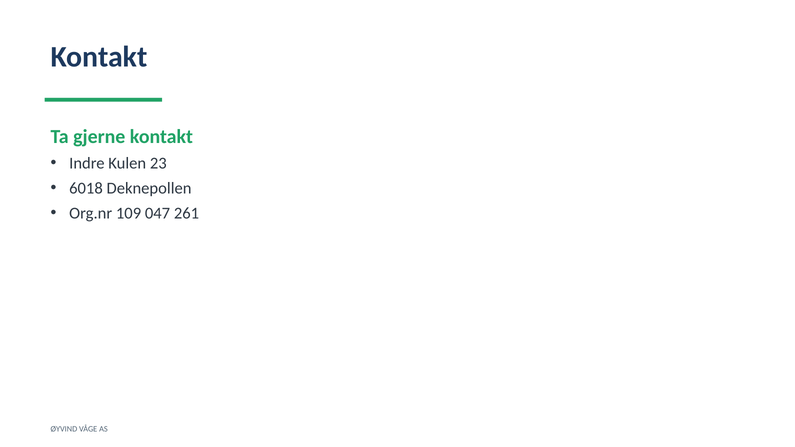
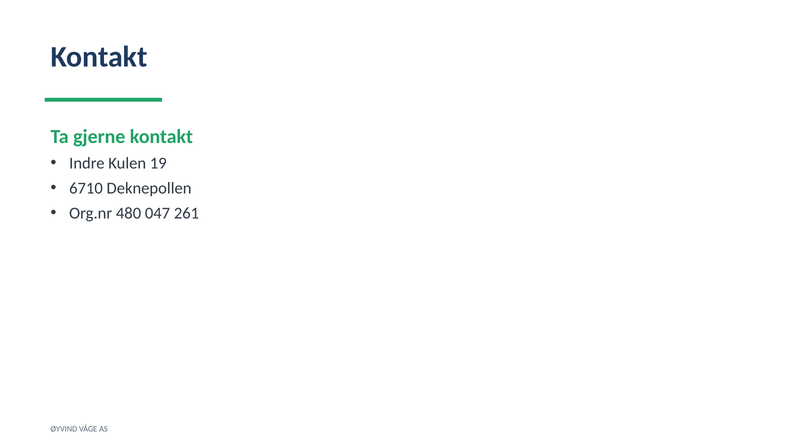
23: 23 -> 19
6018: 6018 -> 6710
109: 109 -> 480
